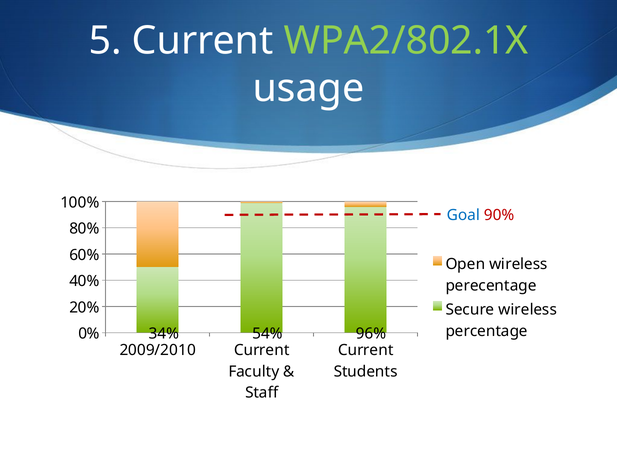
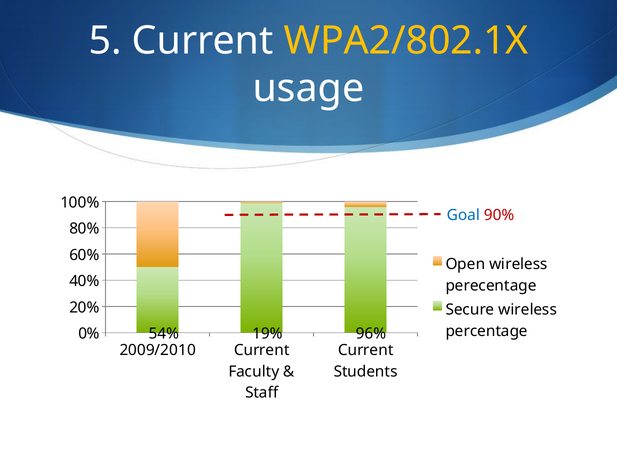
WPA2/802.1X colour: light green -> yellow
34%: 34% -> 54%
54%: 54% -> 19%
